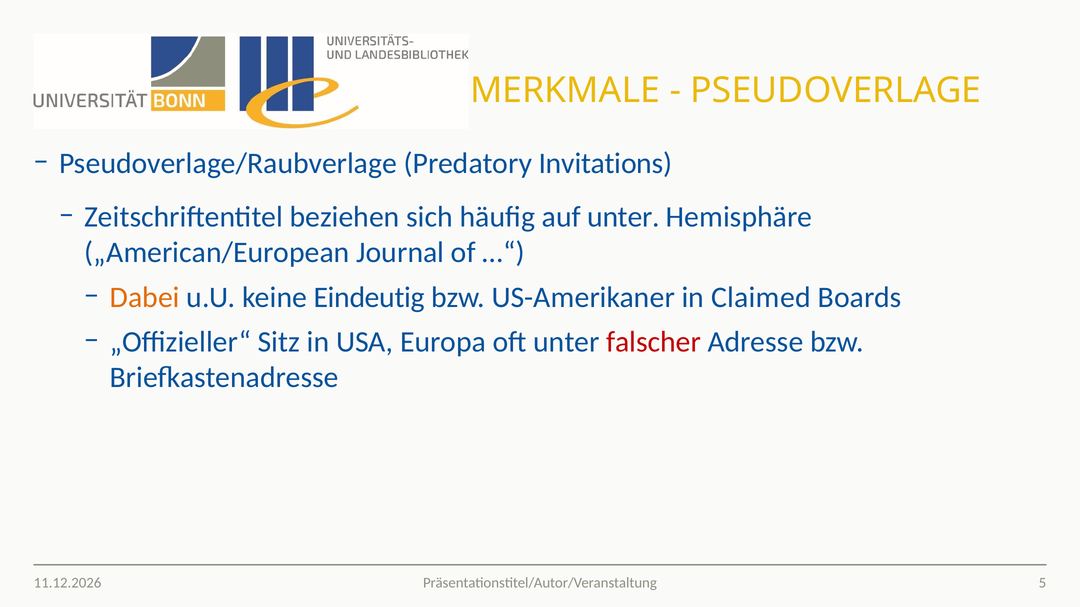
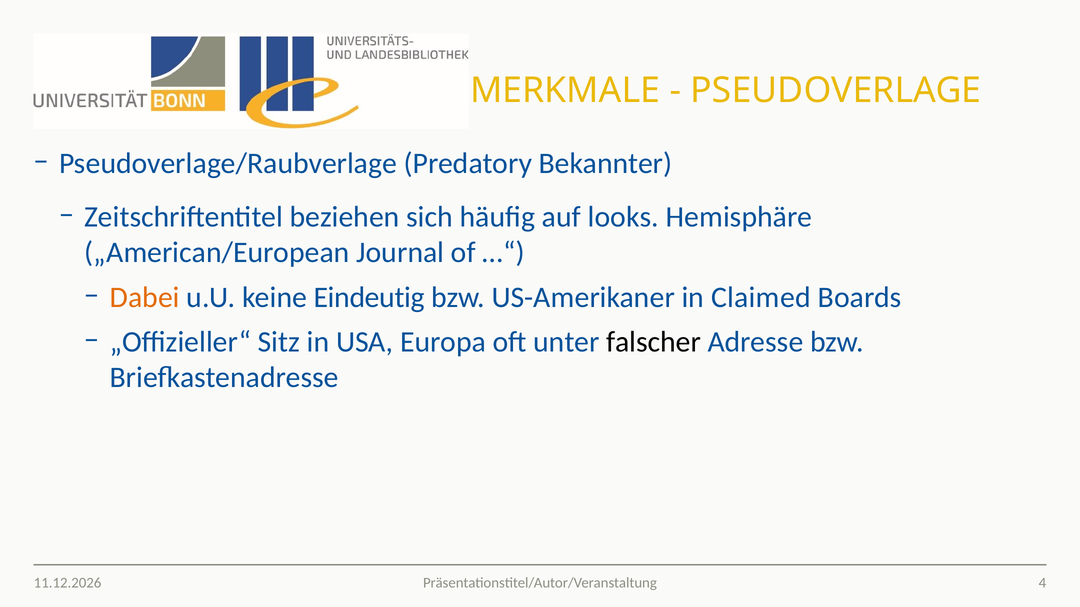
Invitations: Invitations -> Bekannter
auf unter: unter -> looks
falscher colour: red -> black
5: 5 -> 4
